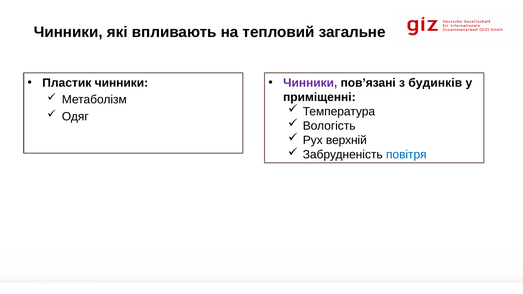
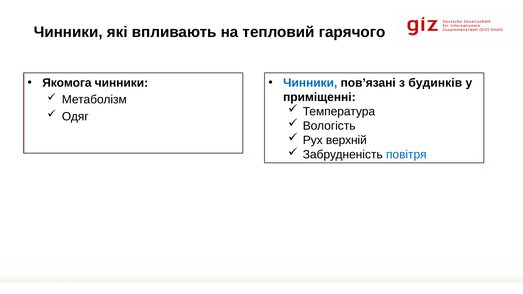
загальне: загальне -> гарячого
Чинники at (310, 83) colour: purple -> blue
Пластик: Пластик -> Якомога
